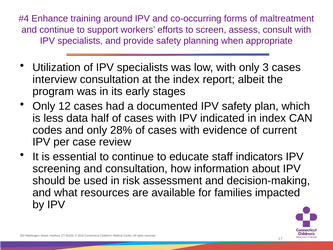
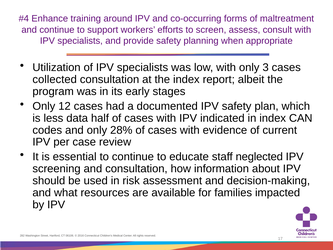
interview: interview -> collected
indicators: indicators -> neglected
